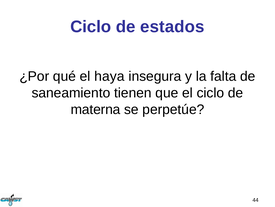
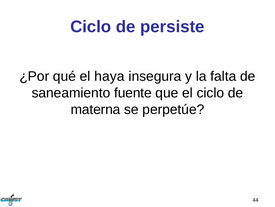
estados: estados -> persiste
tienen: tienen -> fuente
